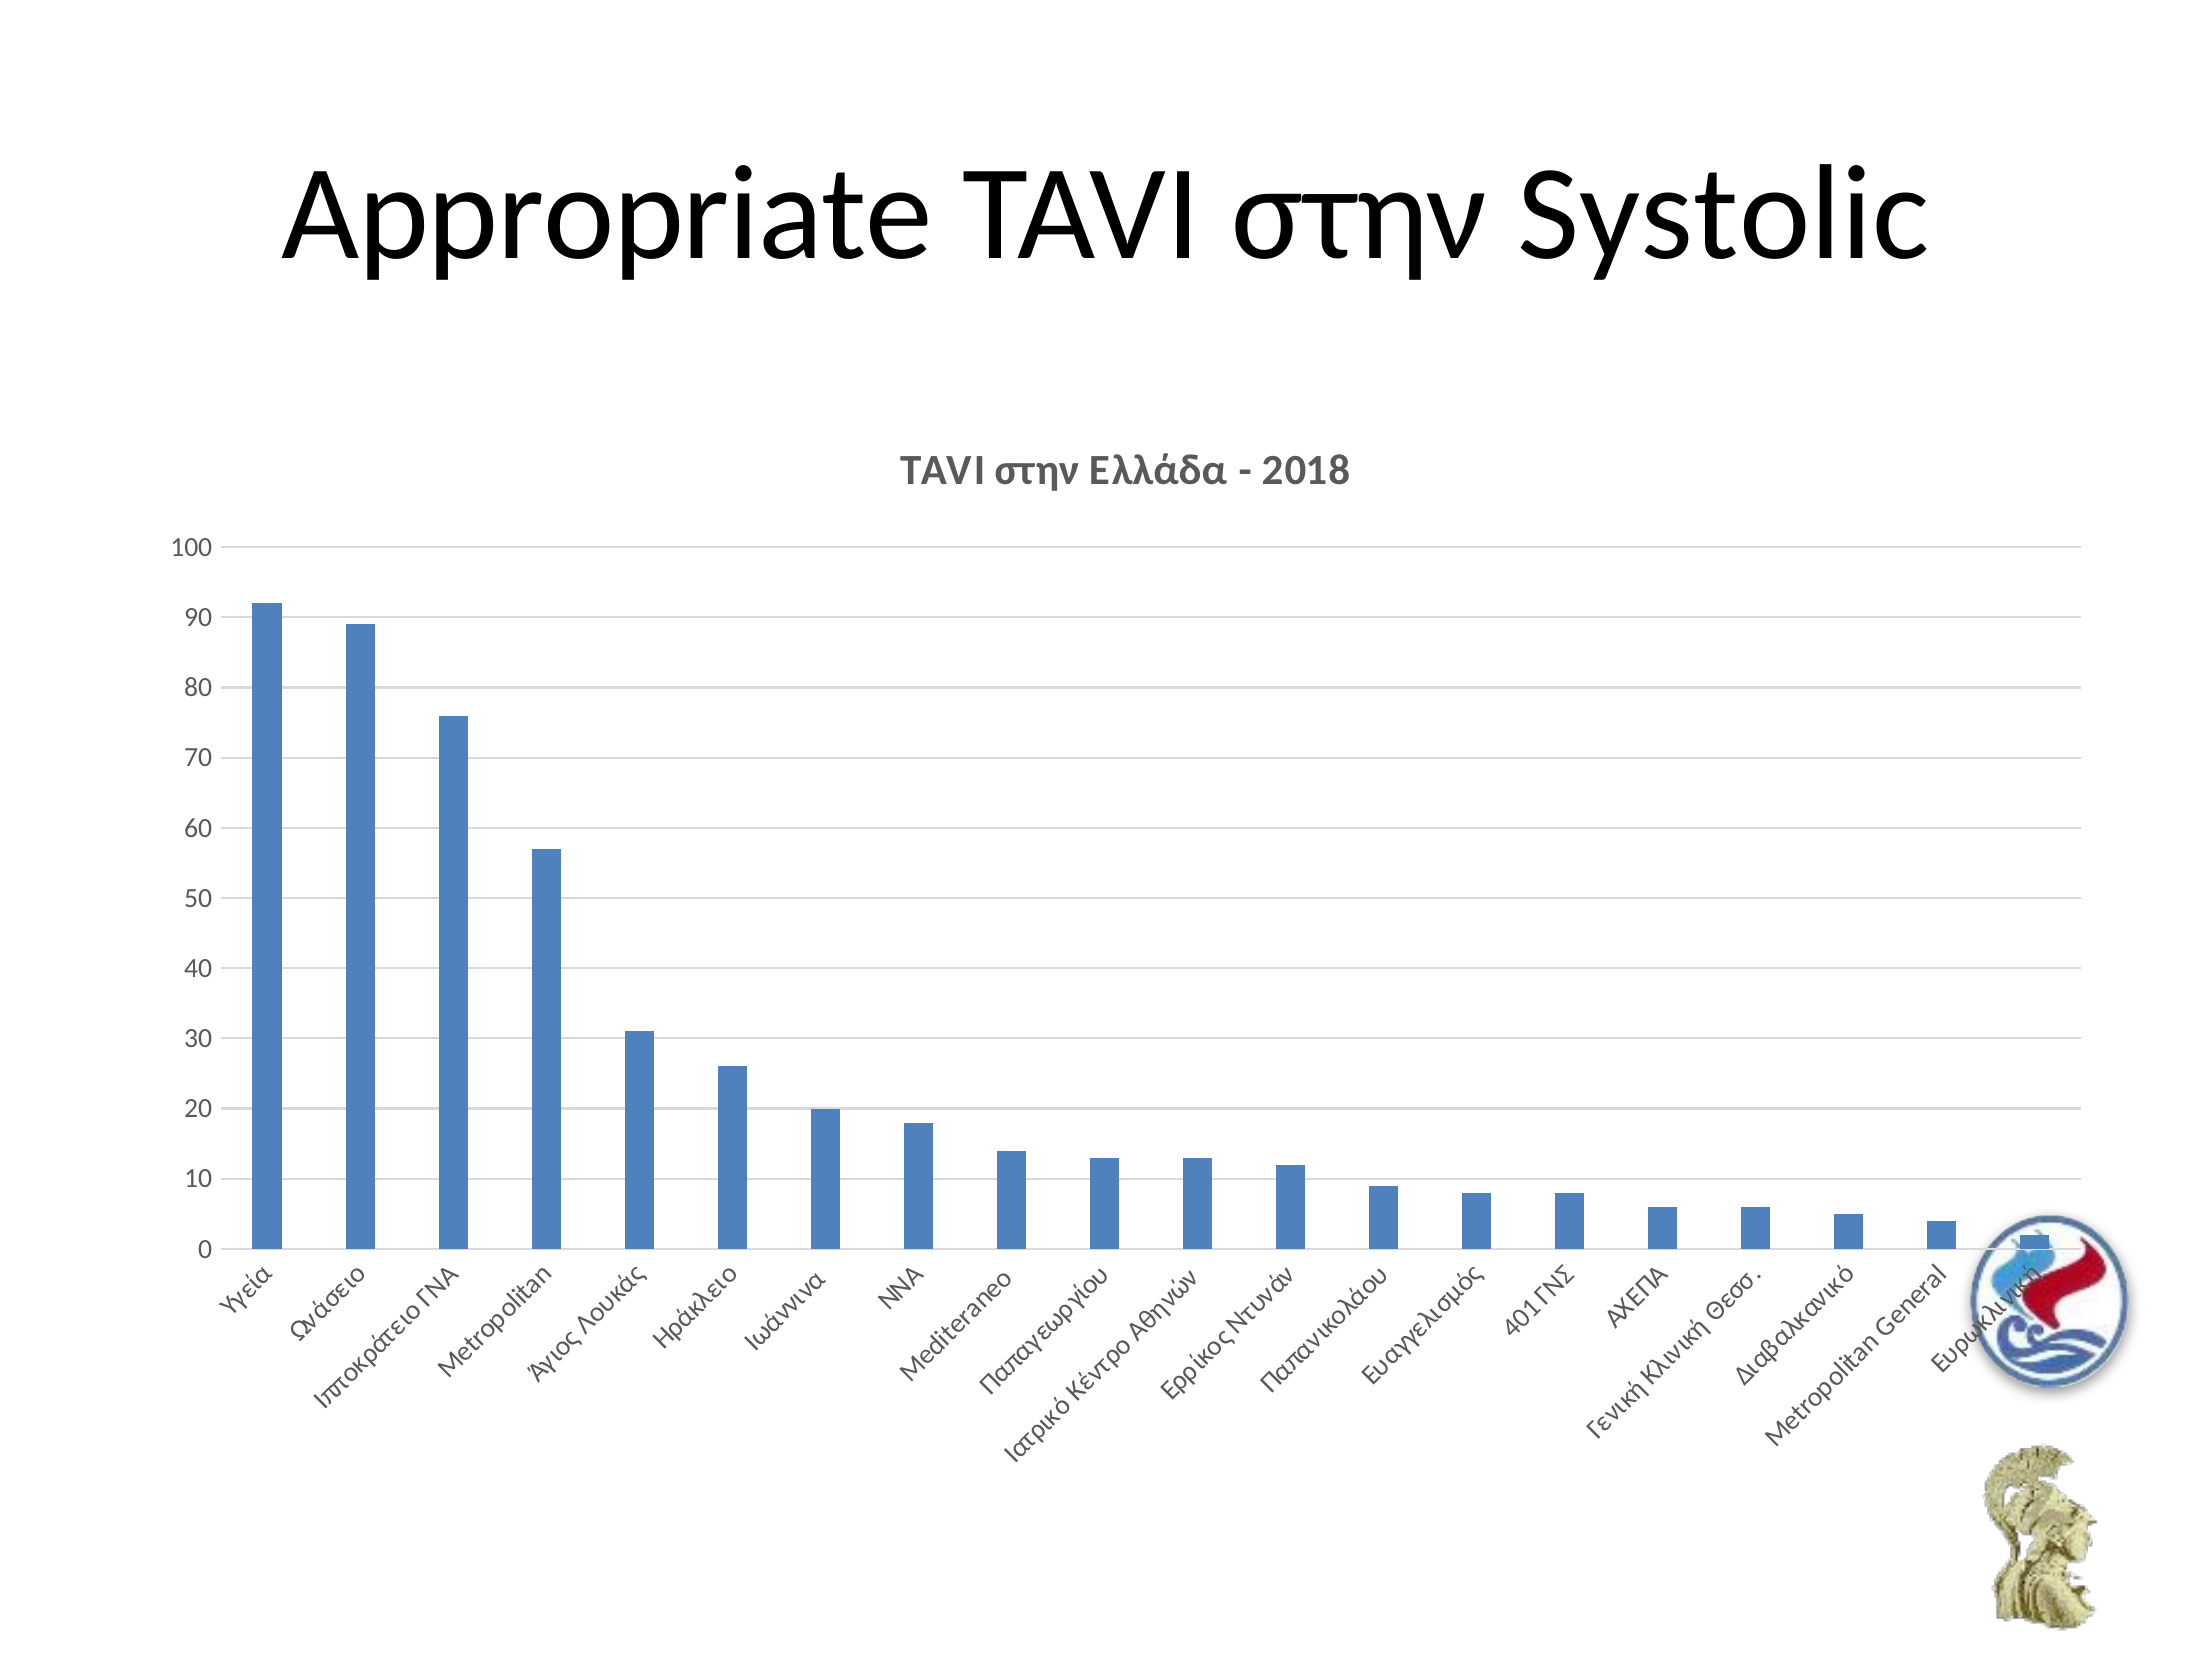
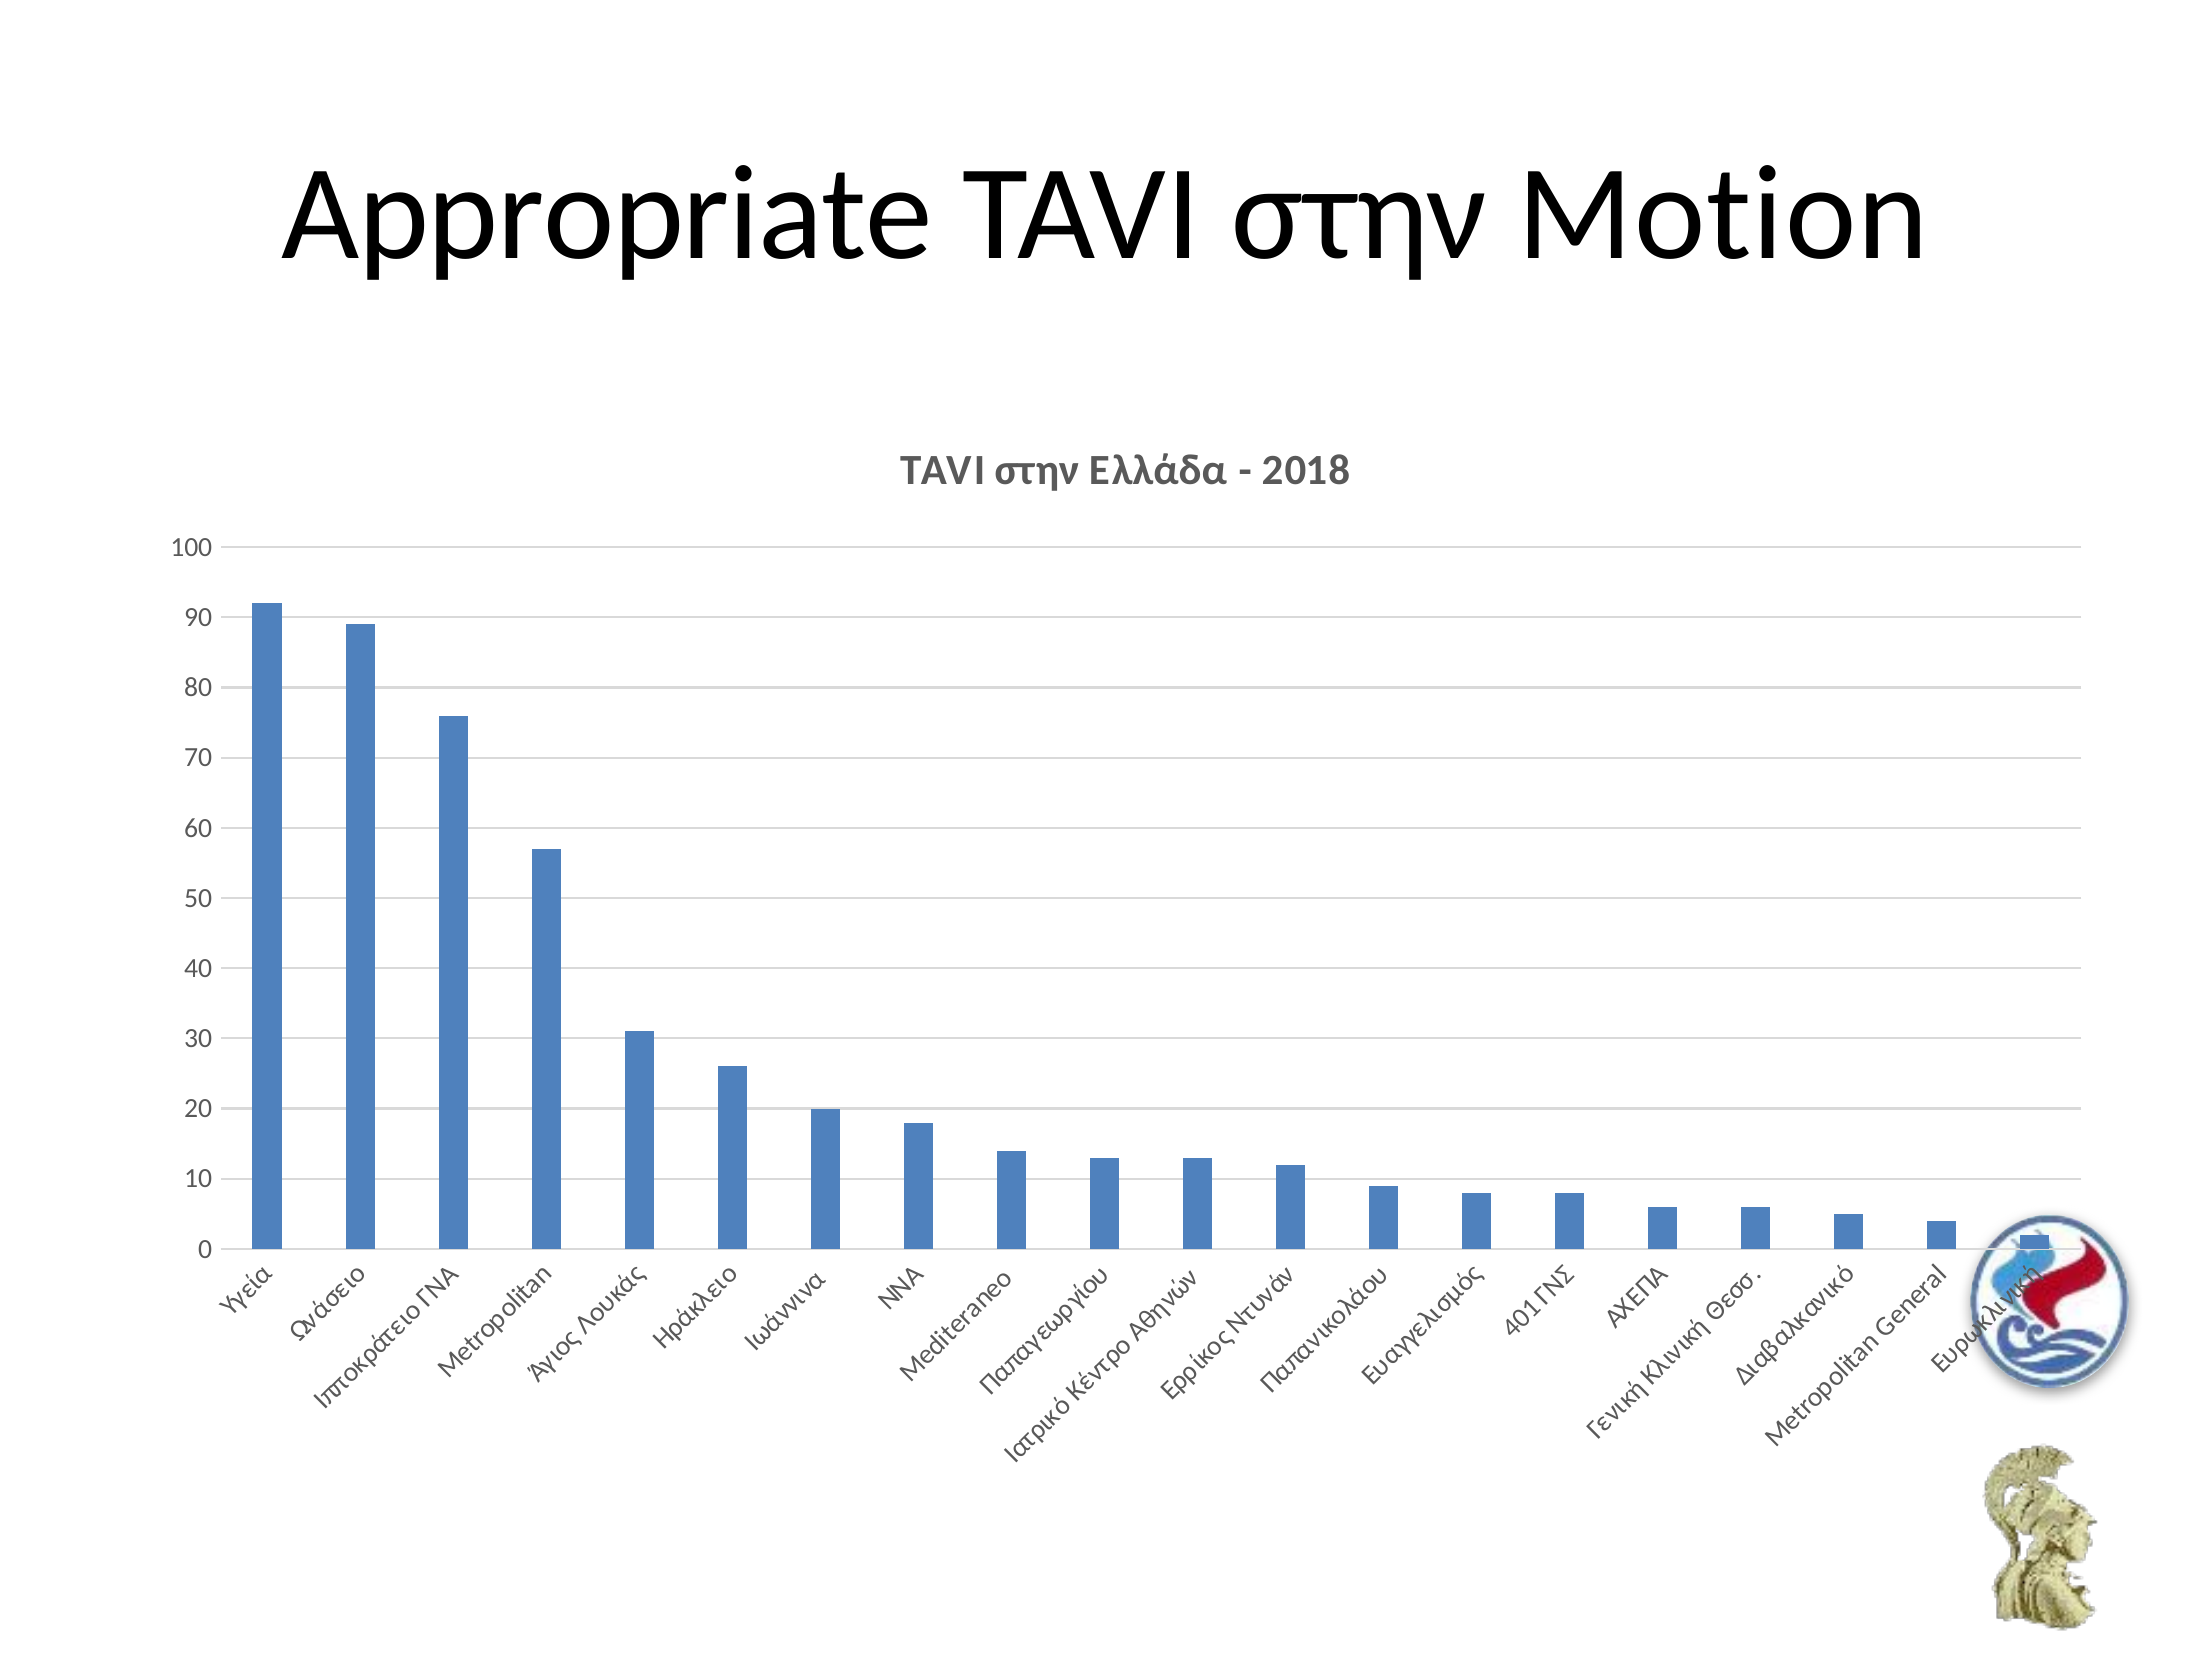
Systolic: Systolic -> Motion
